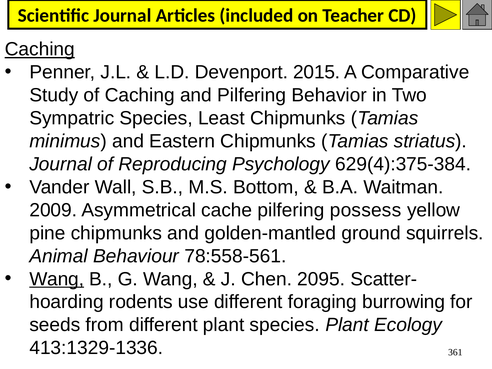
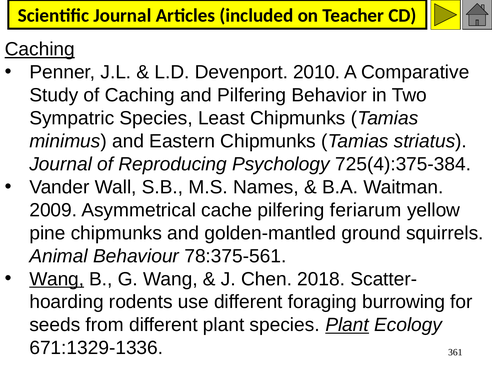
2015: 2015 -> 2010
629(4):375-384: 629(4):375-384 -> 725(4):375-384
Bottom: Bottom -> Names
possess: possess -> feriarum
78:558-561: 78:558-561 -> 78:375-561
2095: 2095 -> 2018
Plant at (347, 325) underline: none -> present
413:1329-1336: 413:1329-1336 -> 671:1329-1336
